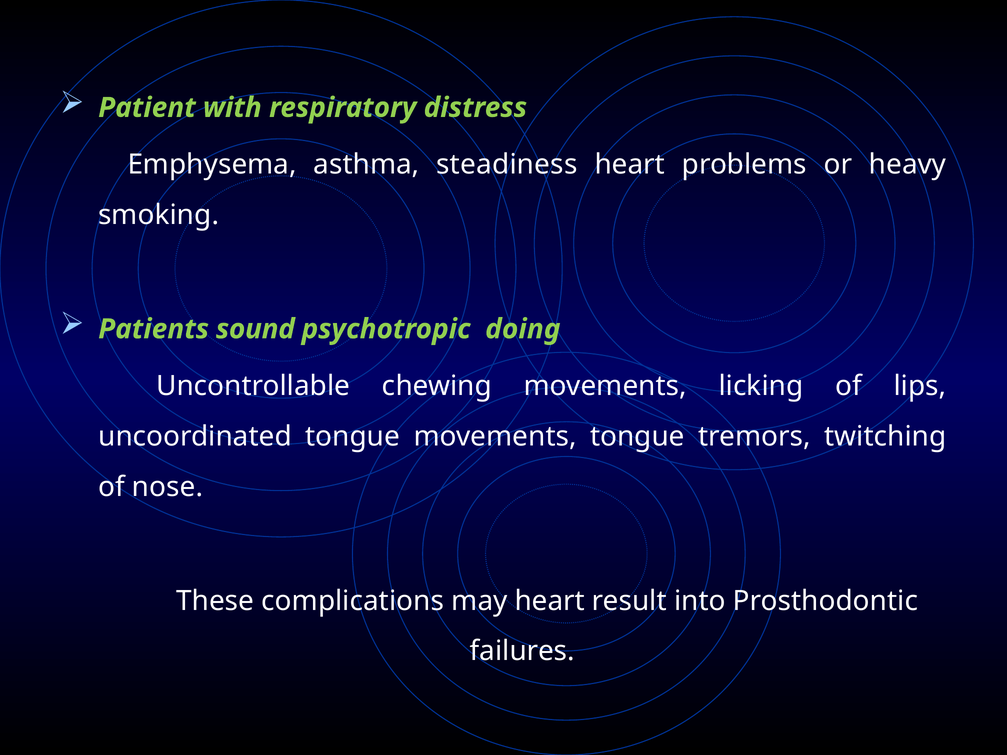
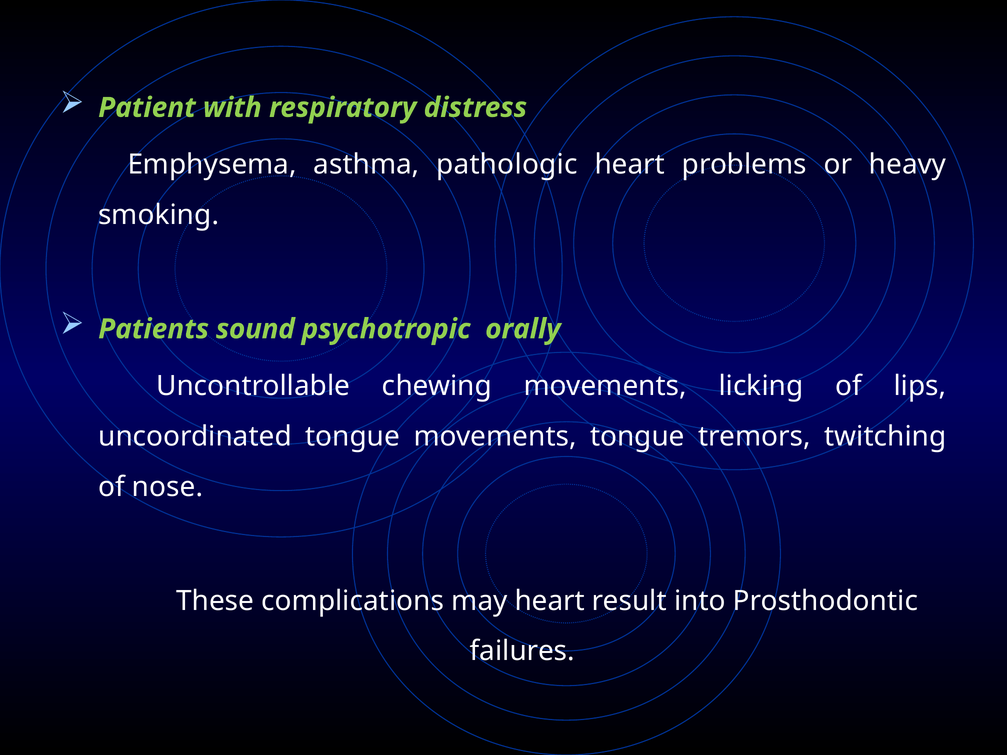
steadiness: steadiness -> pathologic
doing: doing -> orally
